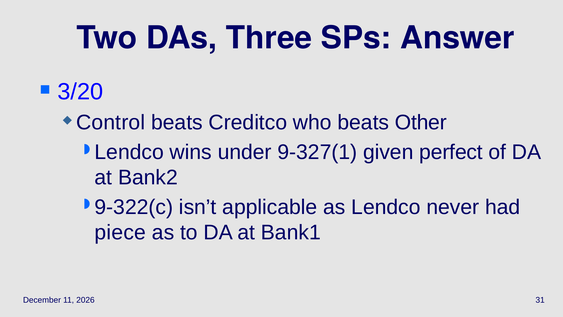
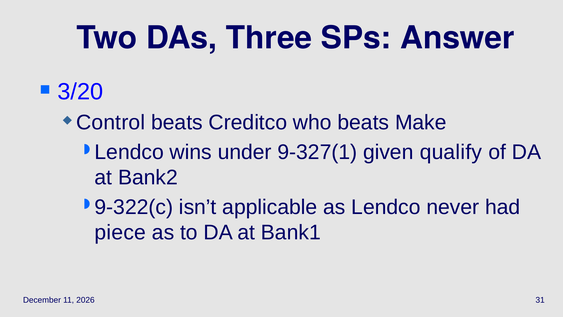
Other: Other -> Make
perfect: perfect -> qualify
